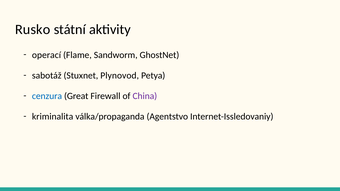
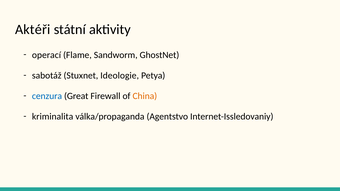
Rusko: Rusko -> Aktéři
Plynovod: Plynovod -> Ideologie
China colour: purple -> orange
